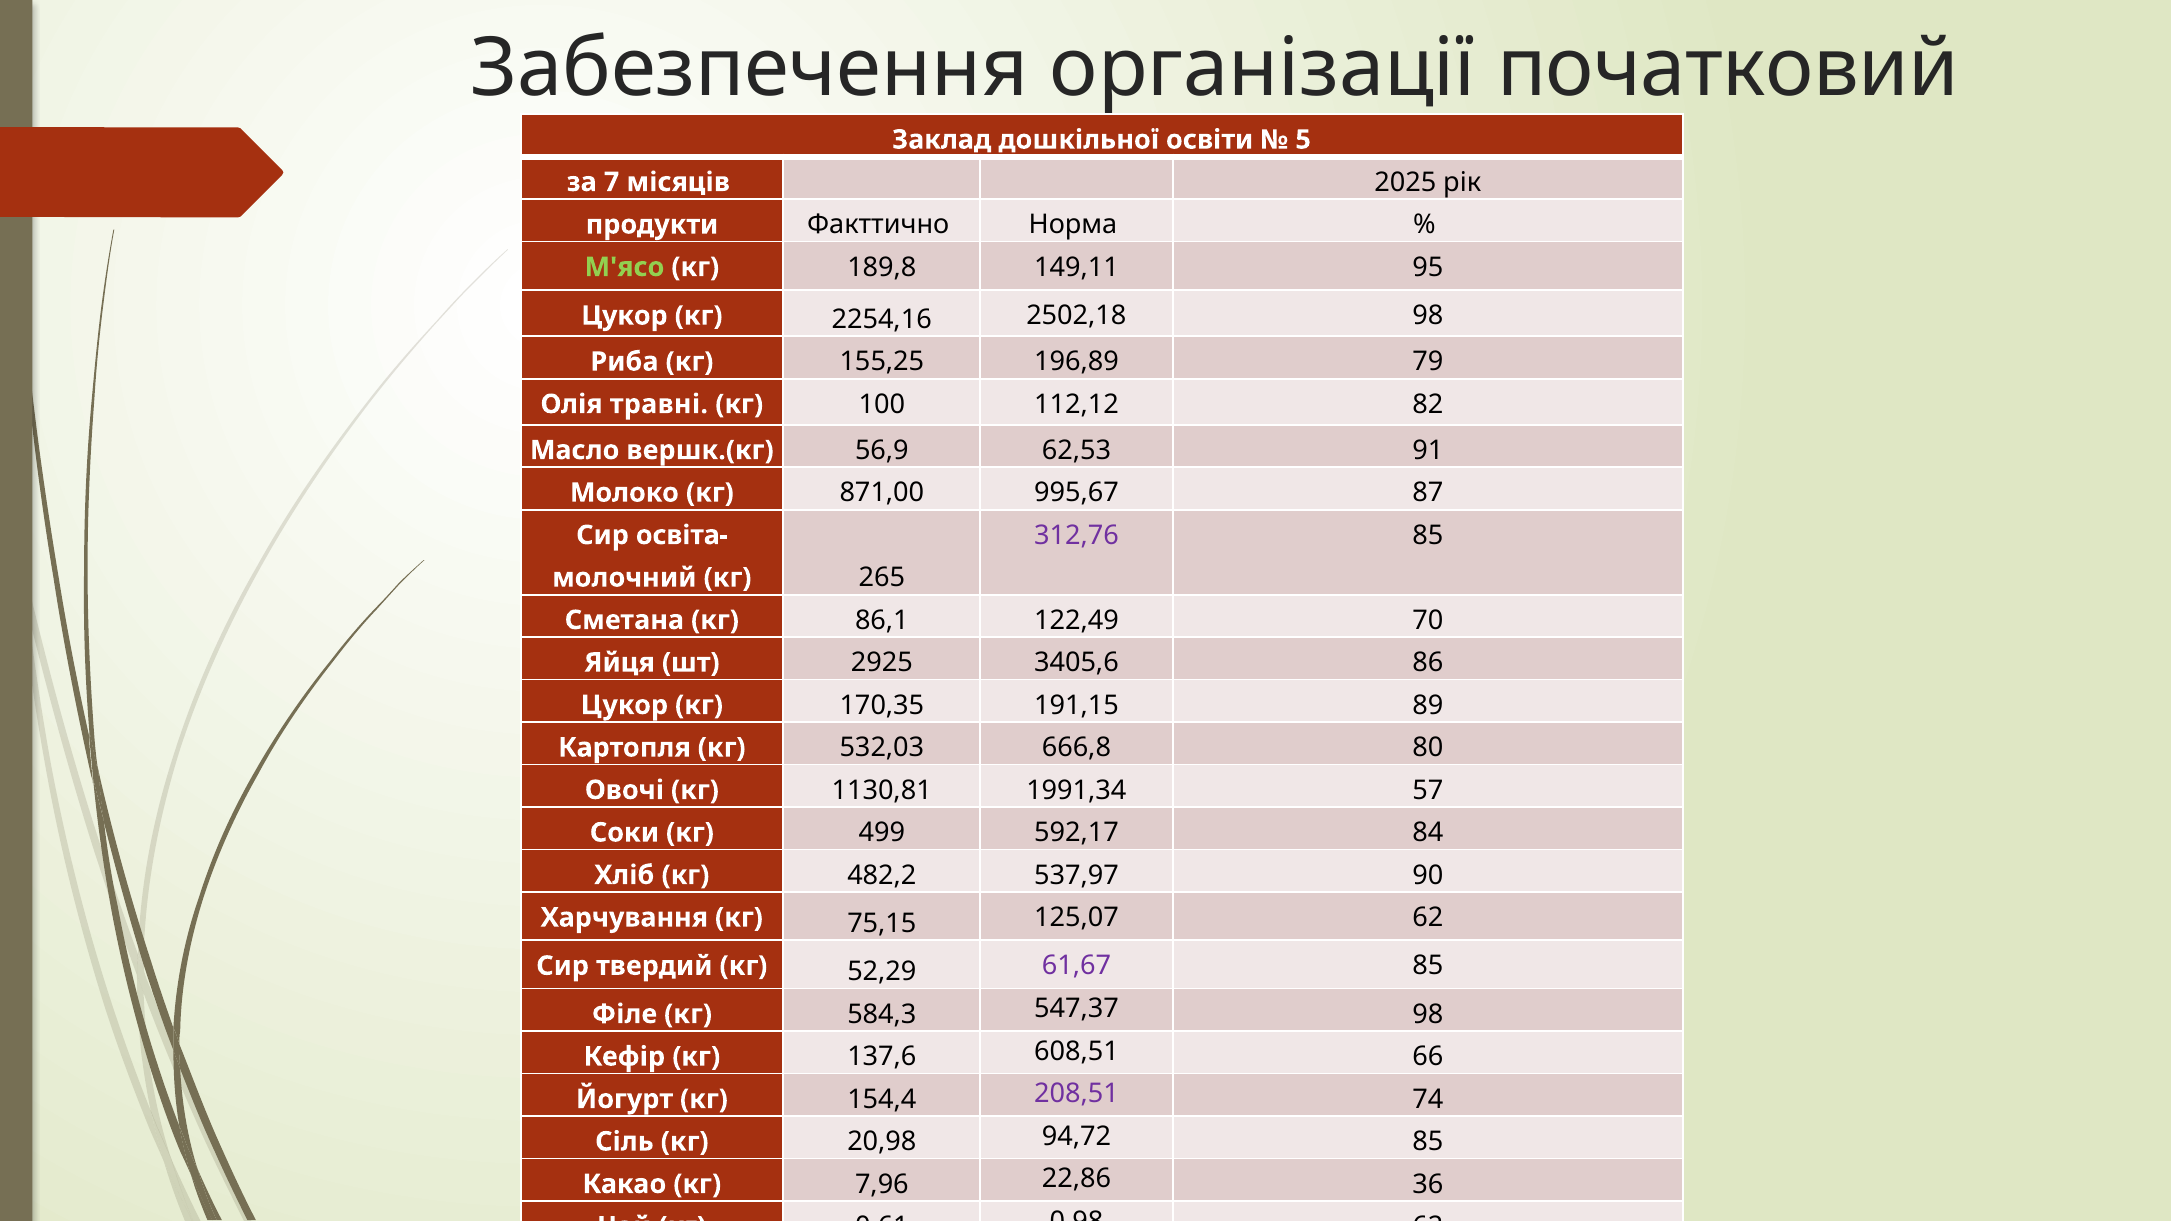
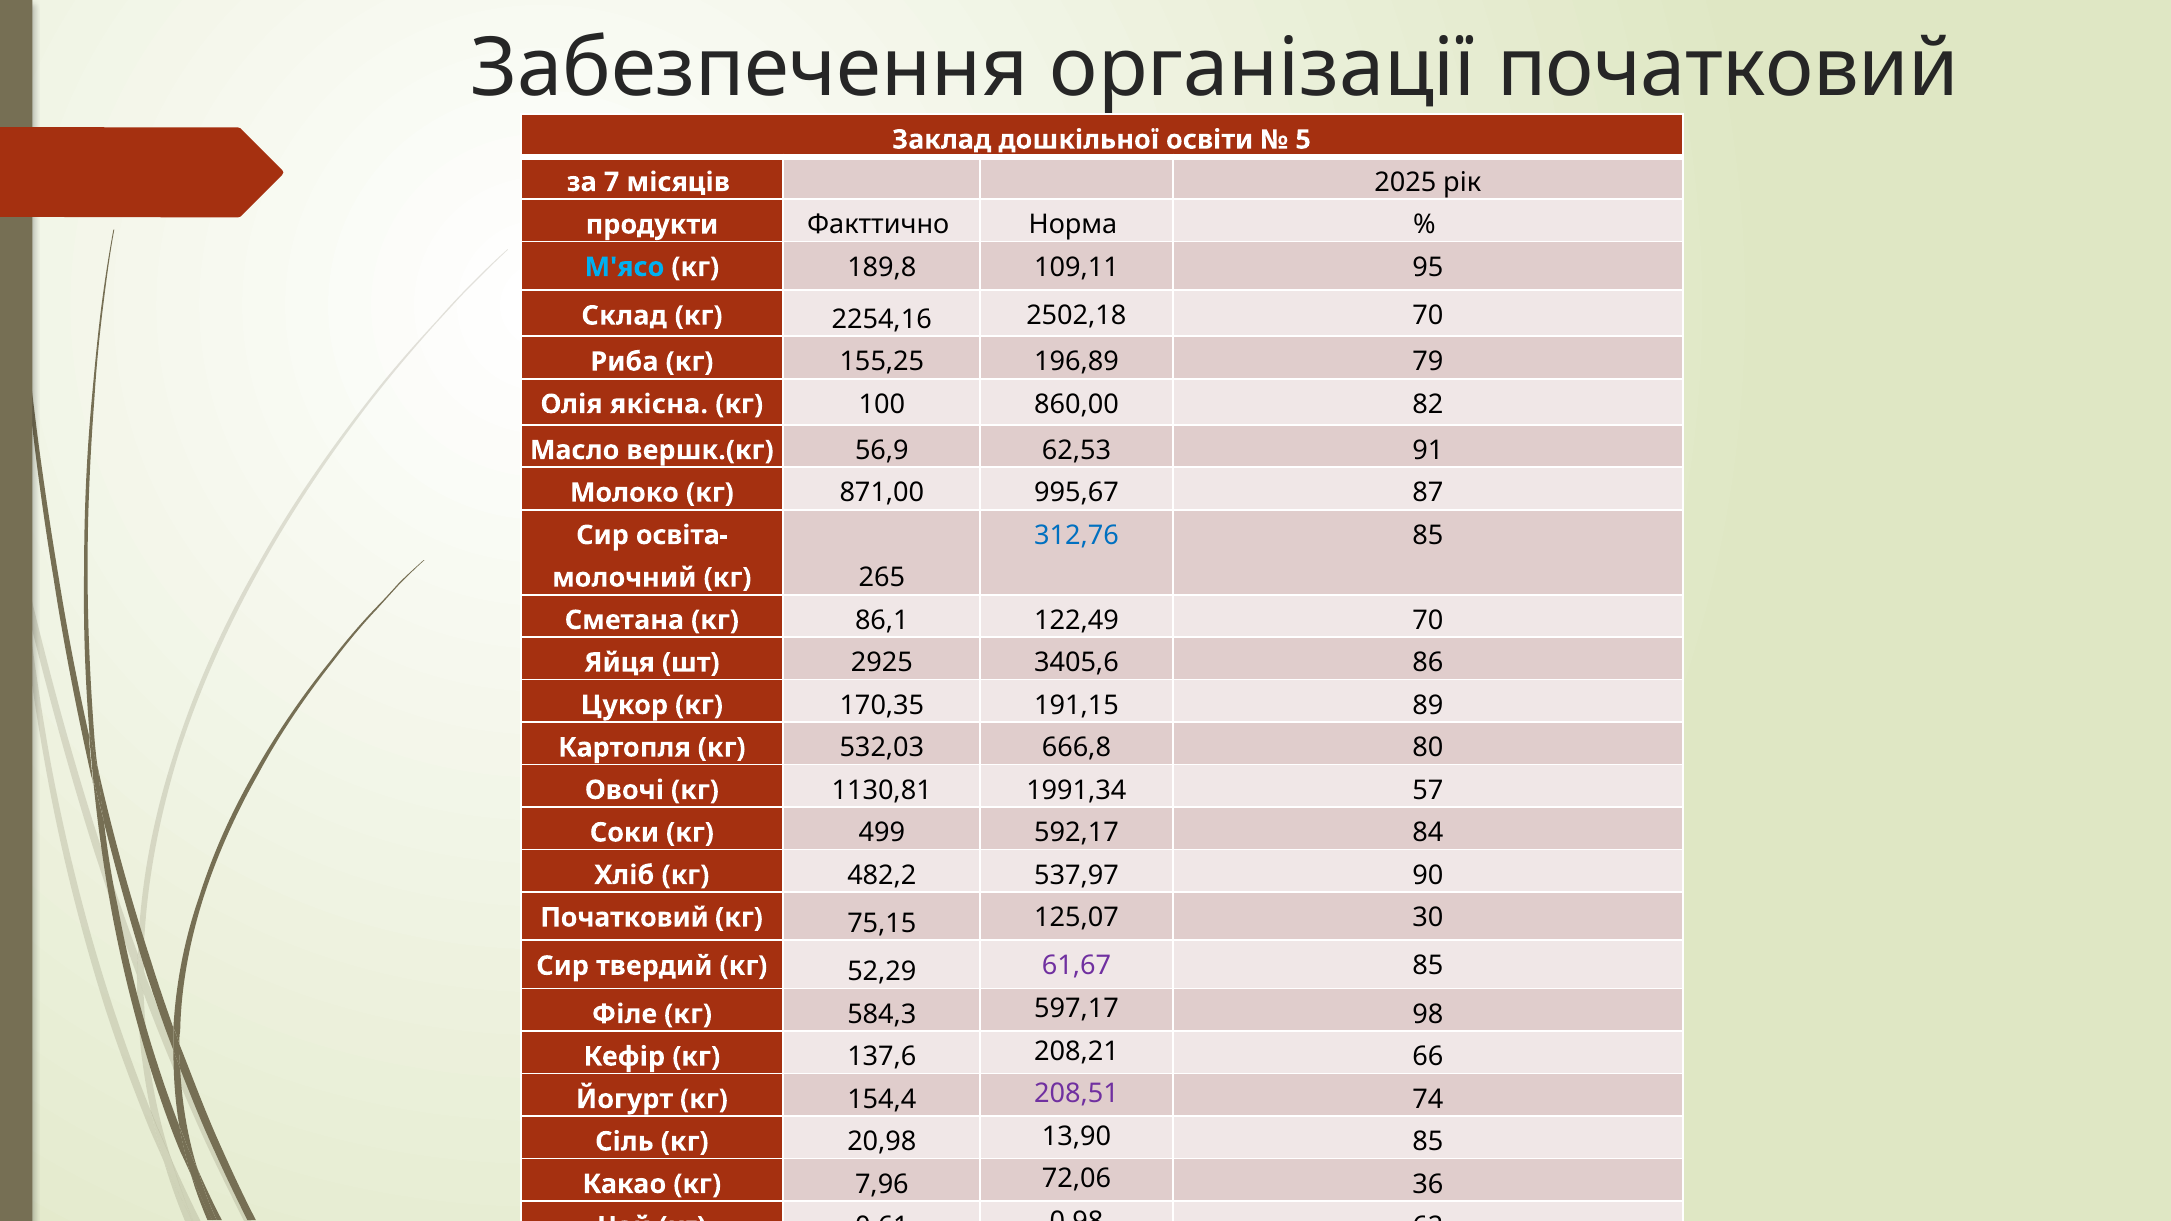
М'ясо colour: light green -> light blue
149,11: 149,11 -> 109,11
Цукор at (624, 316): Цукор -> Склад
2502,18 98: 98 -> 70
травні: травні -> якісна
112,12: 112,12 -> 860,00
312,76 colour: purple -> blue
Харчування at (624, 918): Харчування -> Початковий
125,07 62: 62 -> 30
547,37: 547,37 -> 597,17
608,51: 608,51 -> 208,21
94,72: 94,72 -> 13,90
22,86: 22,86 -> 72,06
